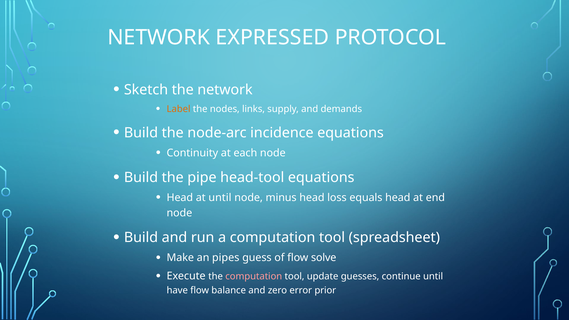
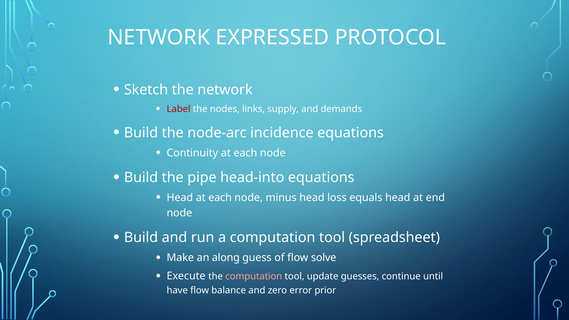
Label colour: orange -> red
head-tool: head-tool -> head-into
Head at until: until -> each
pipes: pipes -> along
